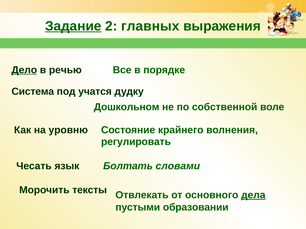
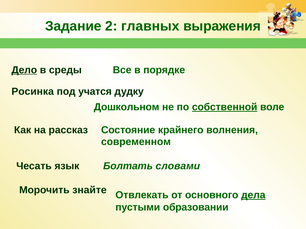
Задание underline: present -> none
речью: речью -> среды
Система: Система -> Росинка
собственной underline: none -> present
уровню: уровню -> рассказ
регулировать: регулировать -> современном
тексты: тексты -> знайте
